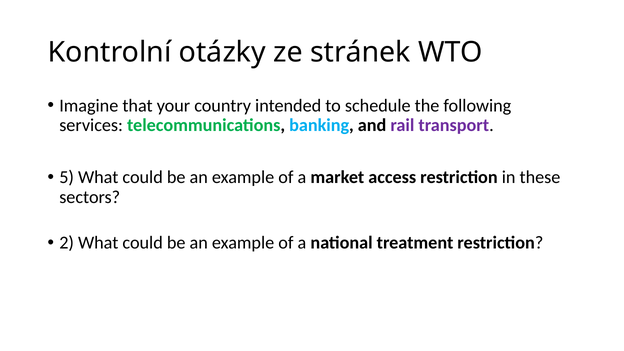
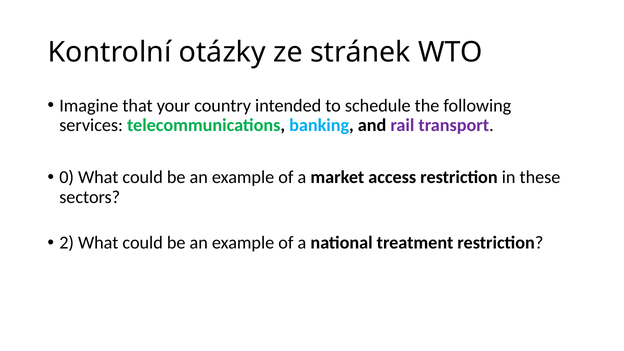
5: 5 -> 0
